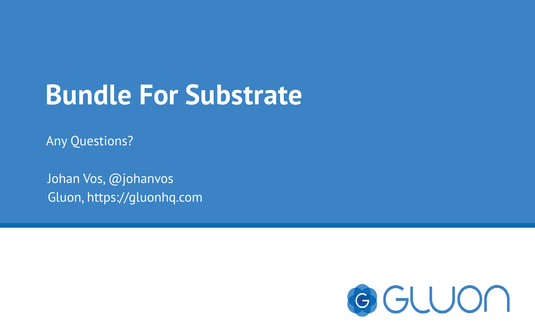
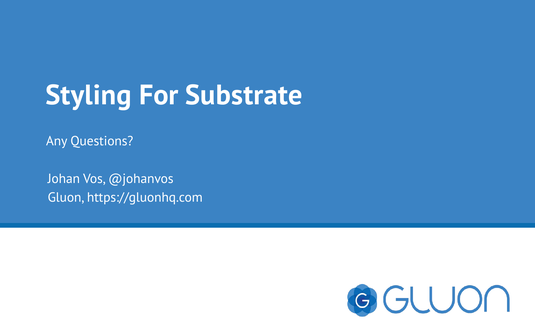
Bundle: Bundle -> Styling
